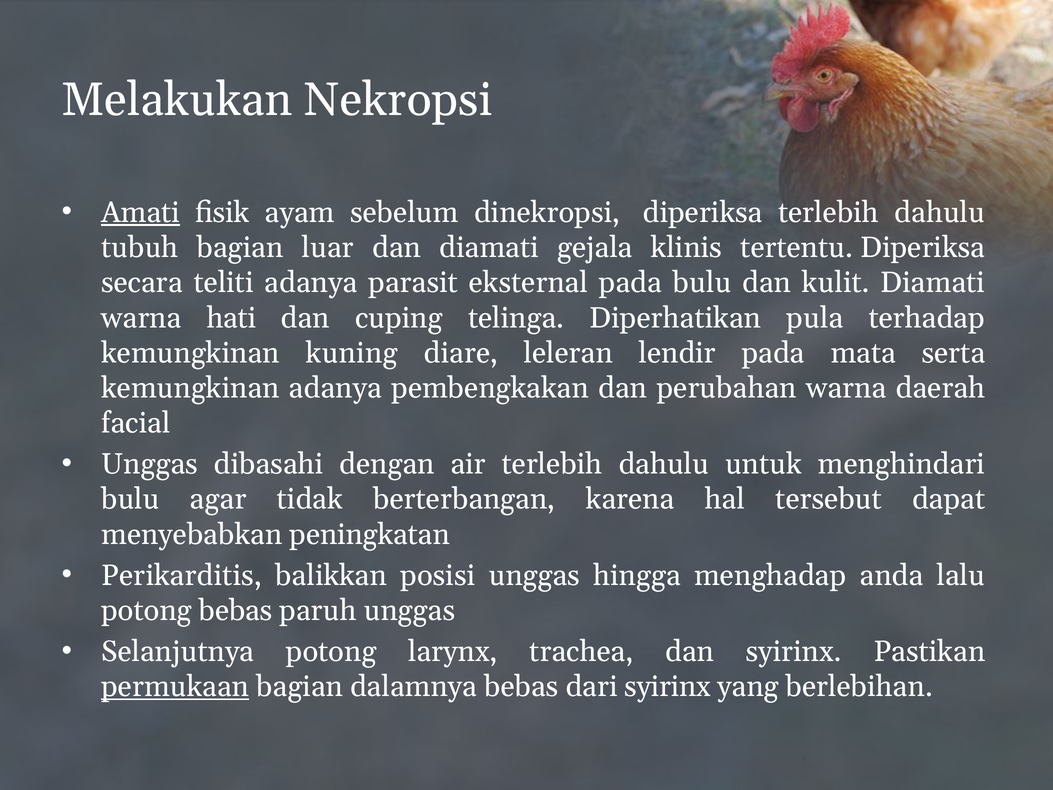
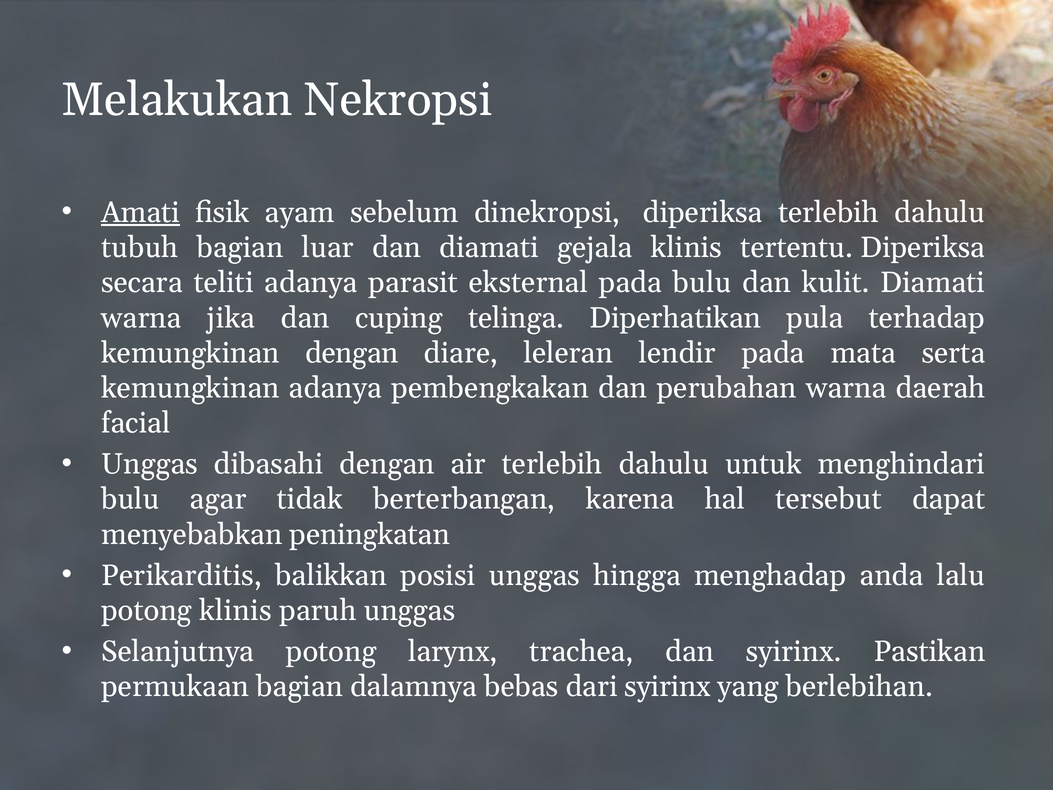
hati: hati -> jika
kemungkinan kuning: kuning -> dengan
potong bebas: bebas -> klinis
permukaan underline: present -> none
